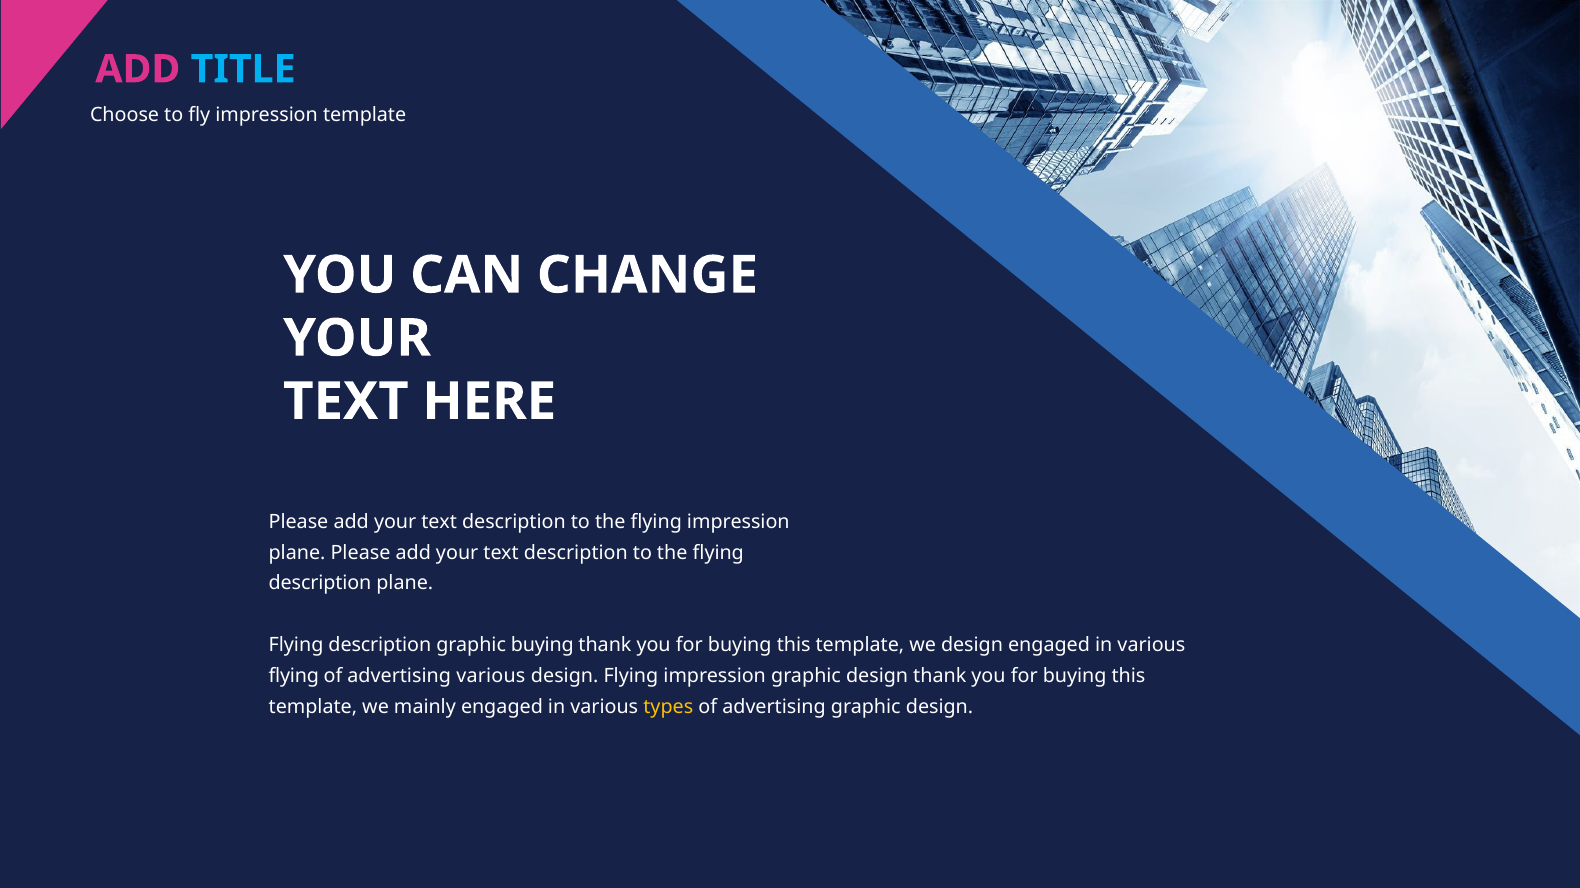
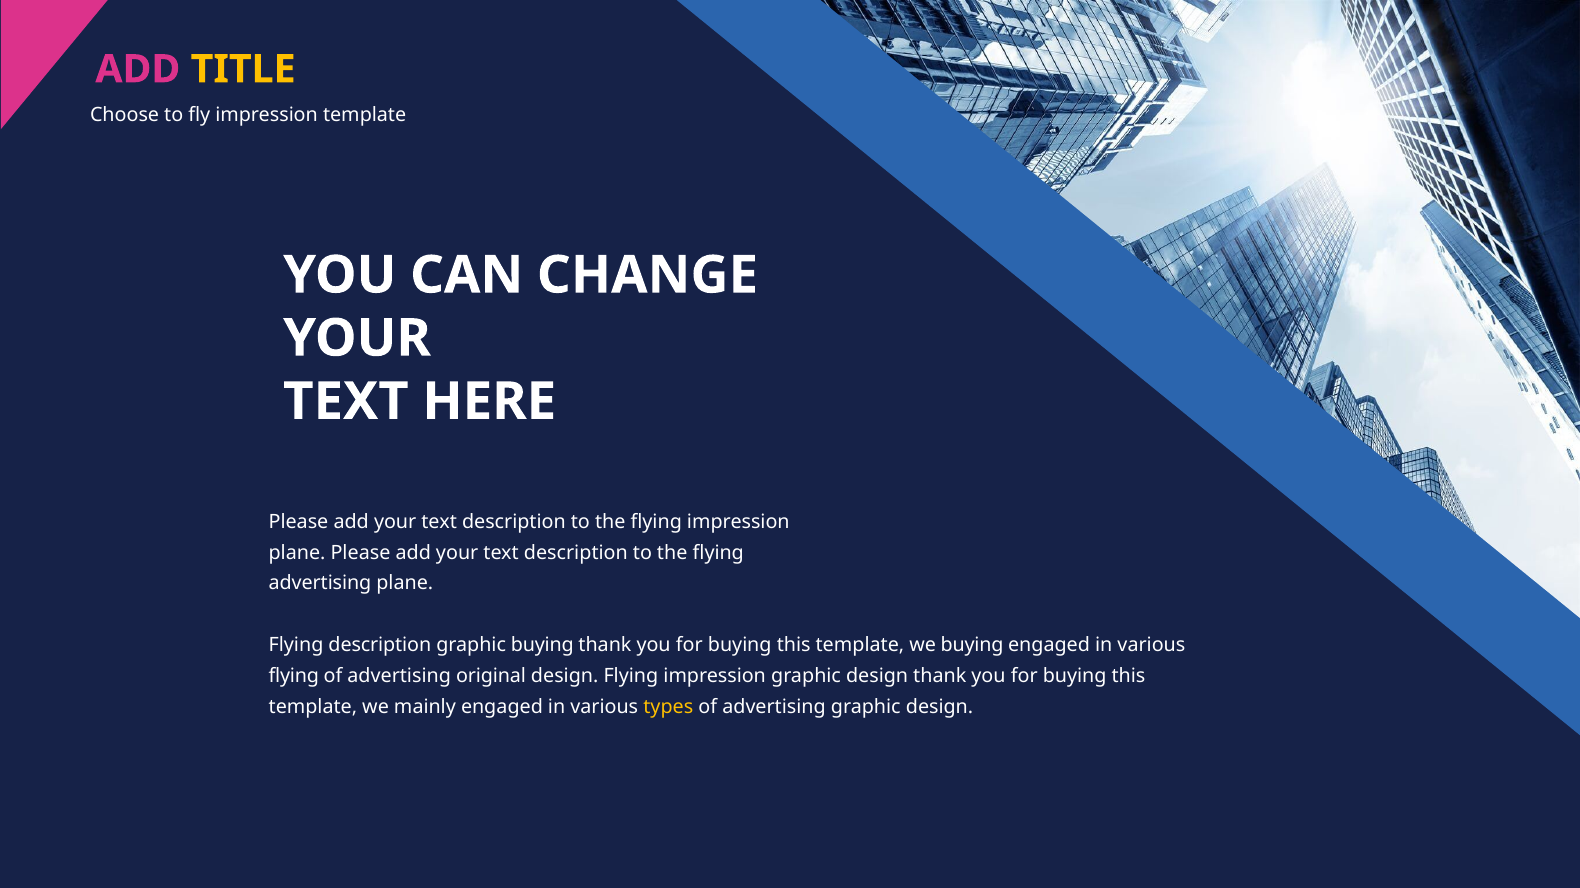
TITLE colour: light blue -> yellow
description at (320, 584): description -> advertising
we design: design -> buying
advertising various: various -> original
